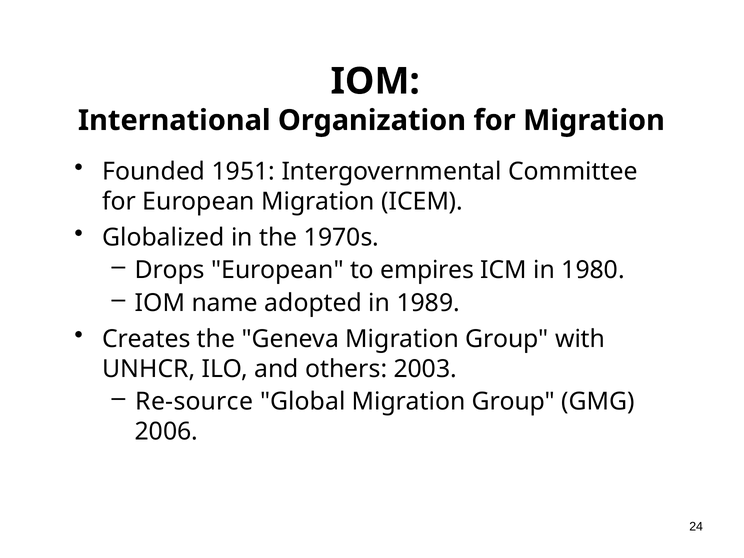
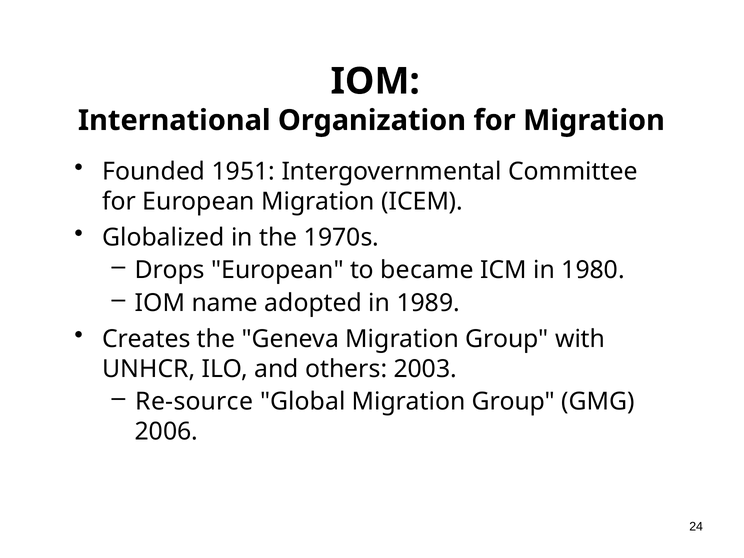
empires: empires -> became
